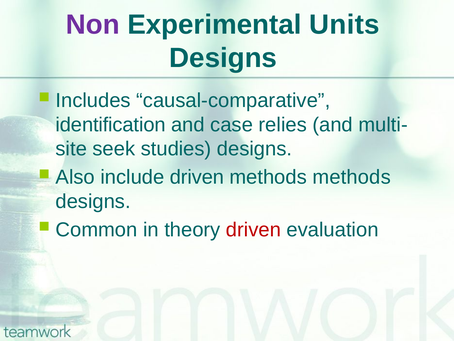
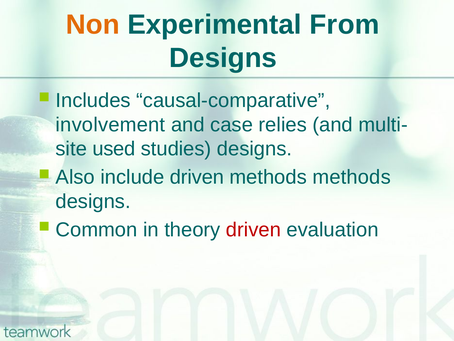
Non colour: purple -> orange
Units: Units -> From
identification: identification -> involvement
seek: seek -> used
